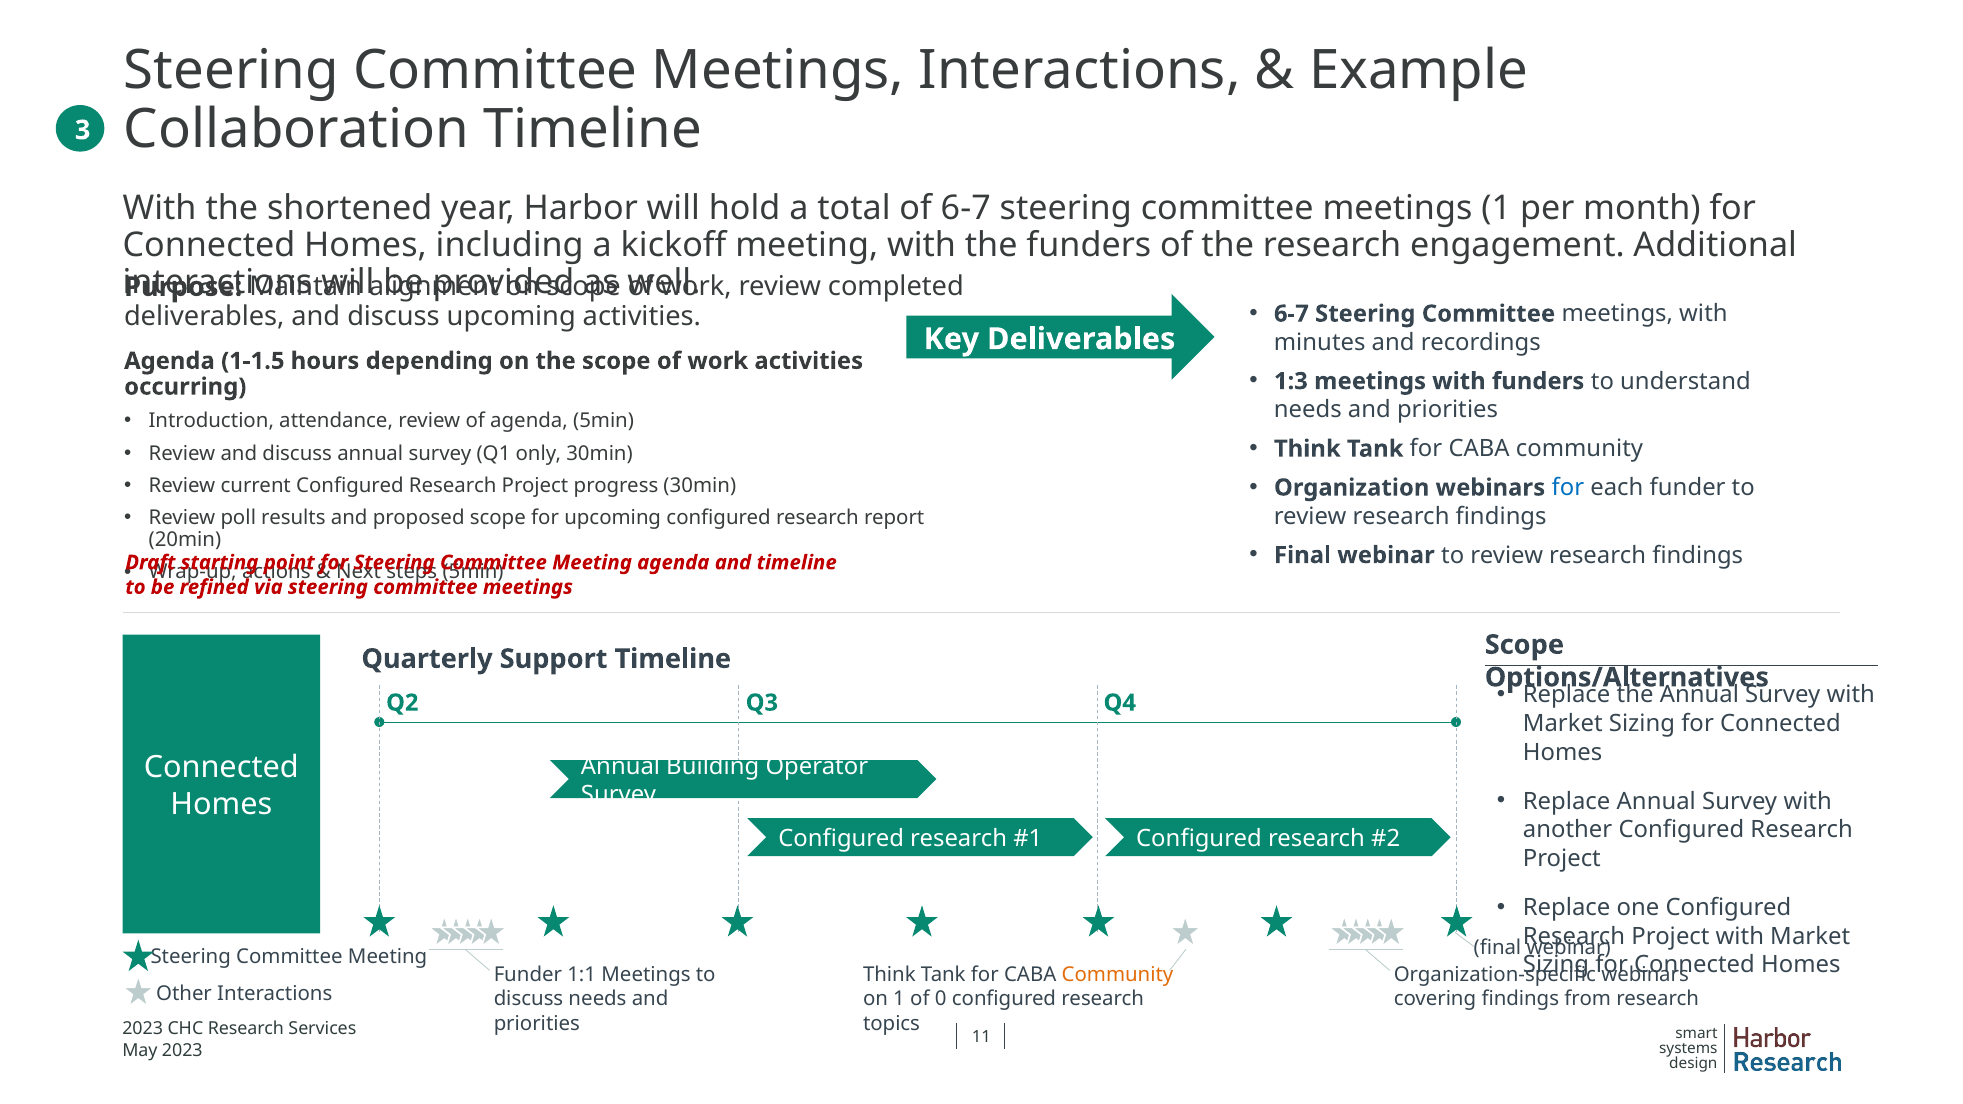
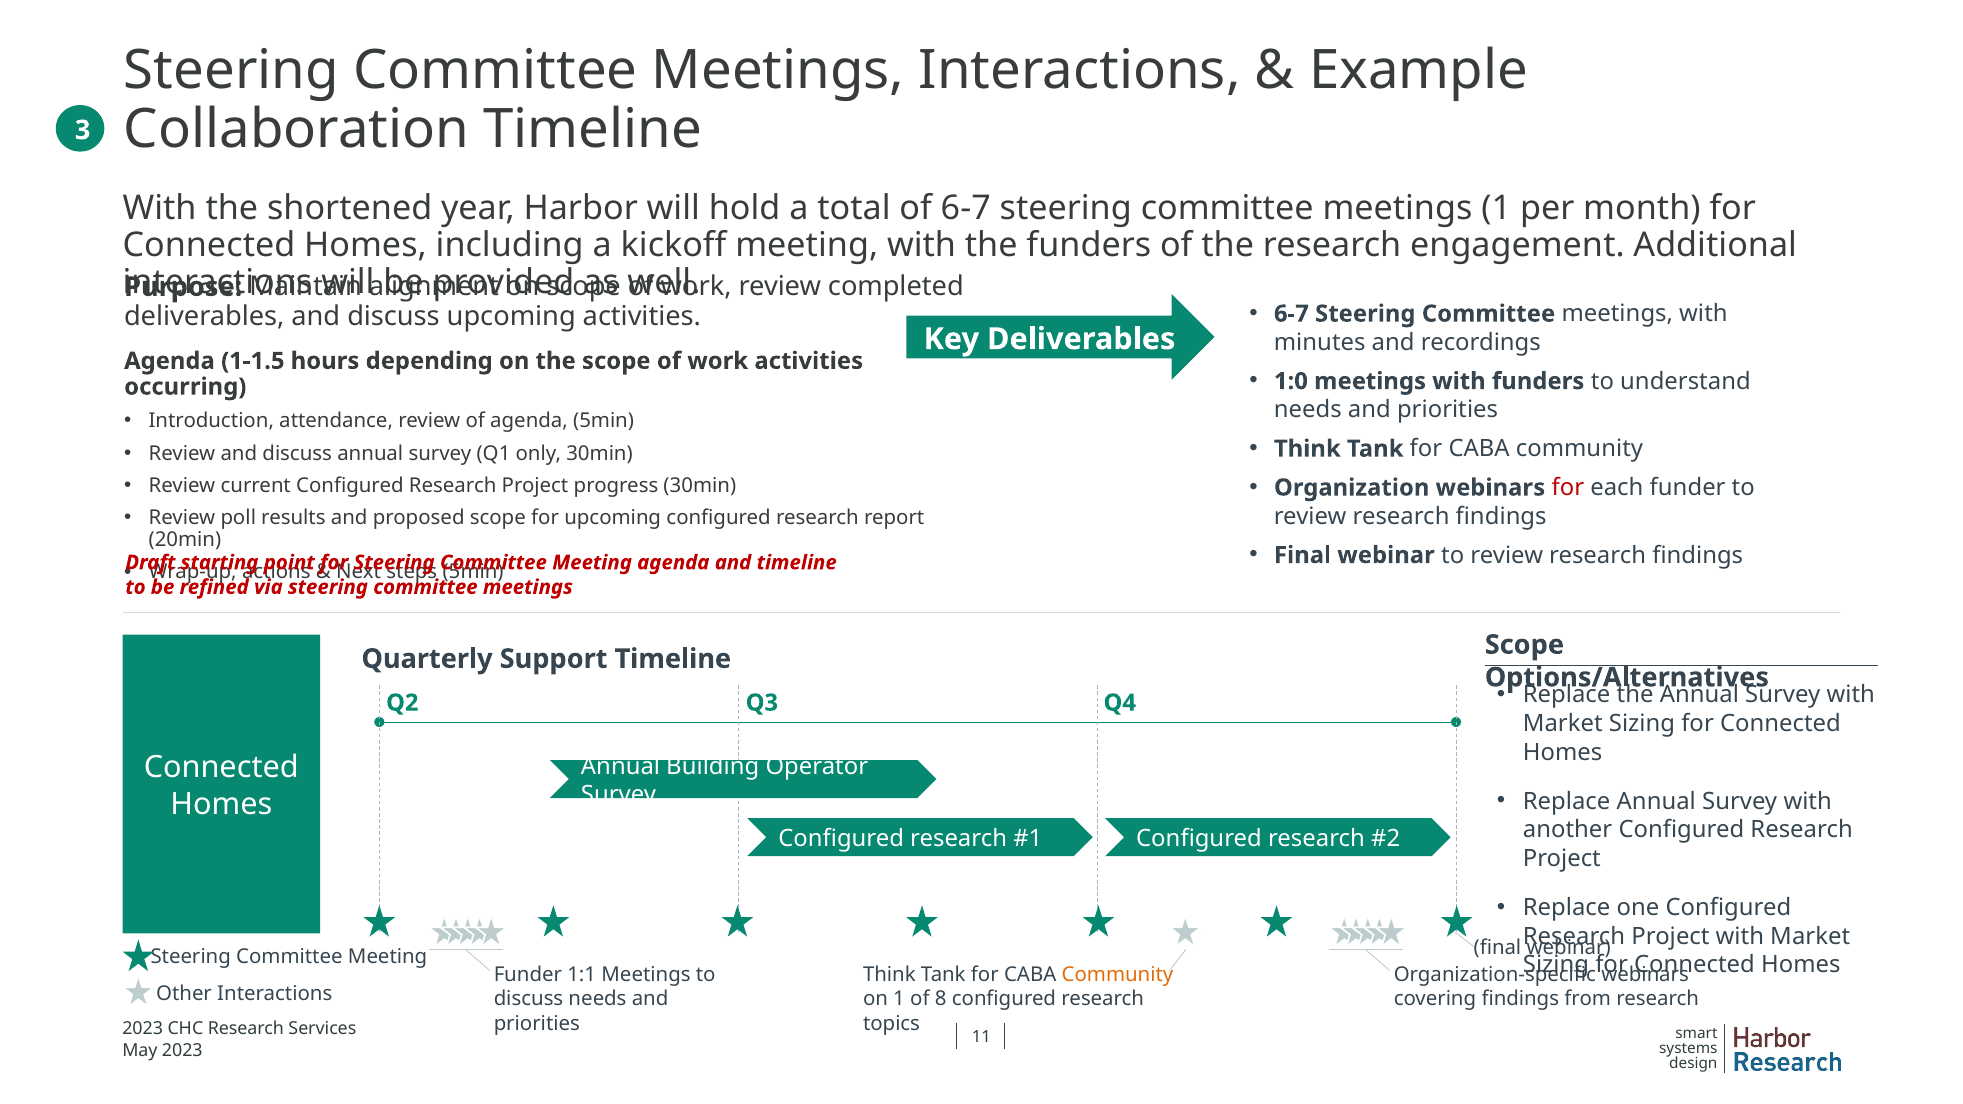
1:3: 1:3 -> 1:0
for at (1568, 488) colour: blue -> red
0: 0 -> 8
